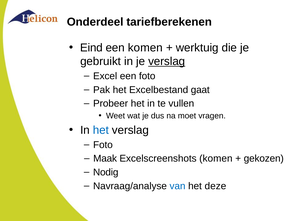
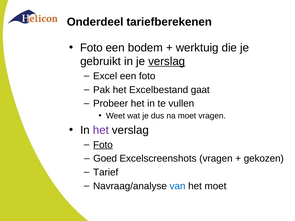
Eind at (91, 48): Eind -> Foto
een komen: komen -> bodem
het at (101, 130) colour: blue -> purple
Foto at (103, 145) underline: none -> present
Maak: Maak -> Goed
Excelscreenshots komen: komen -> vragen
Nodig: Nodig -> Tarief
het deze: deze -> moet
